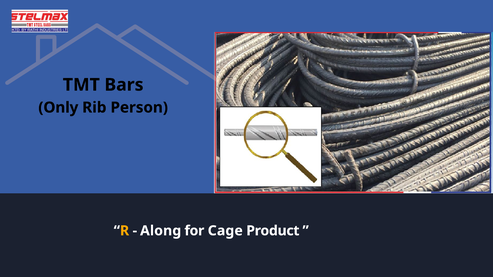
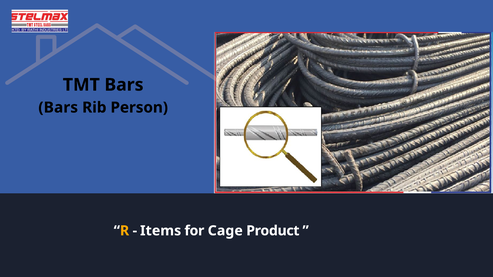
Only at (58, 108): Only -> Bars
Along: Along -> Items
